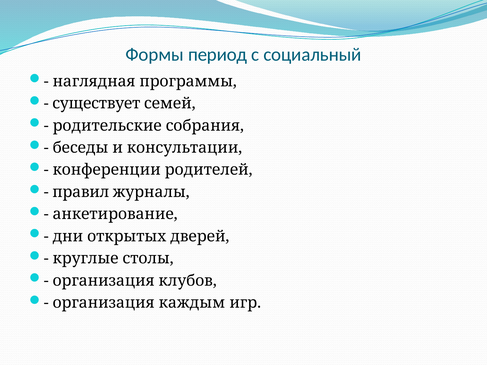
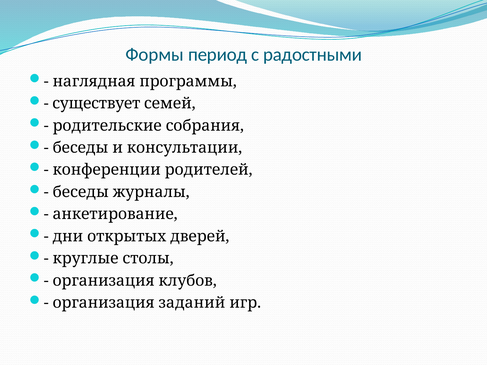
социальный: социальный -> радостными
правил at (81, 192): правил -> беседы
каждым: каждым -> заданий
